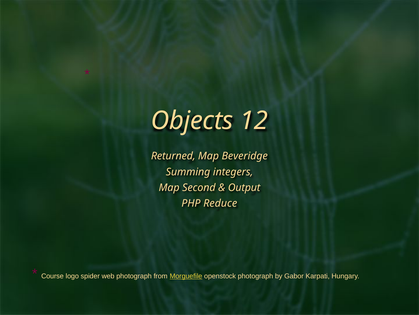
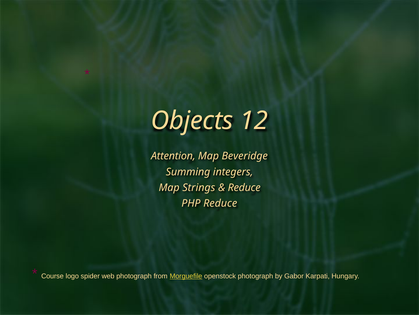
Returned: Returned -> Attention
Second: Second -> Strings
Output at (244, 187): Output -> Reduce
